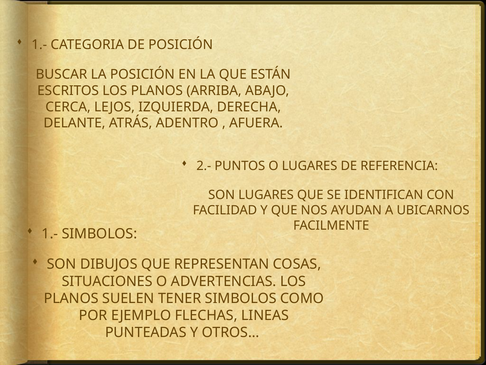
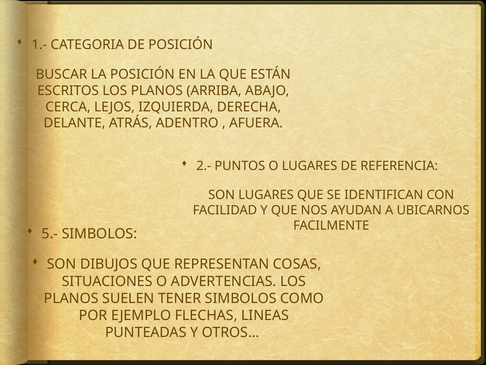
1.- at (50, 233): 1.- -> 5.-
